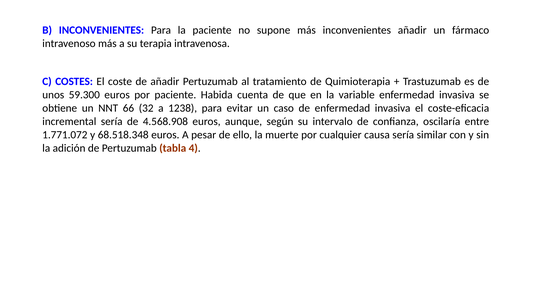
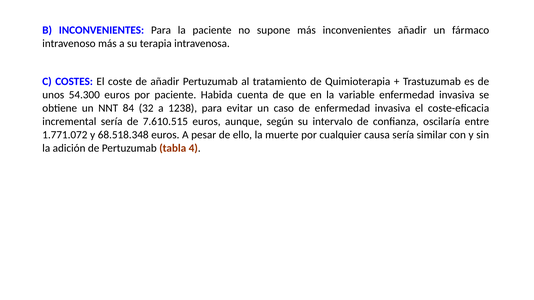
59.300: 59.300 -> 54.300
66: 66 -> 84
4.568.908: 4.568.908 -> 7.610.515
